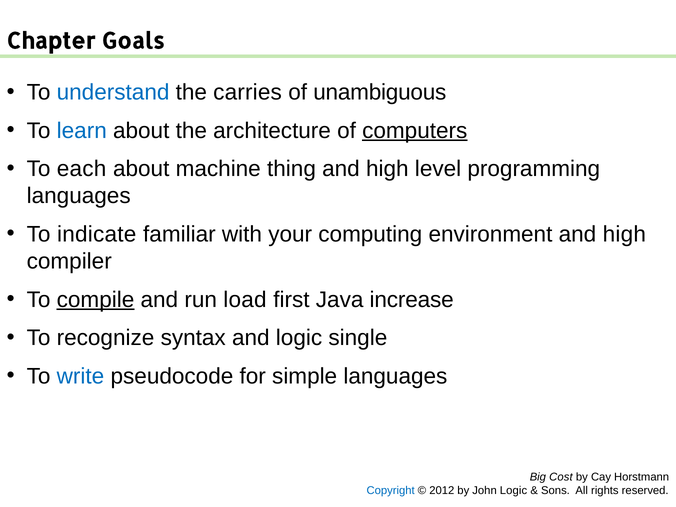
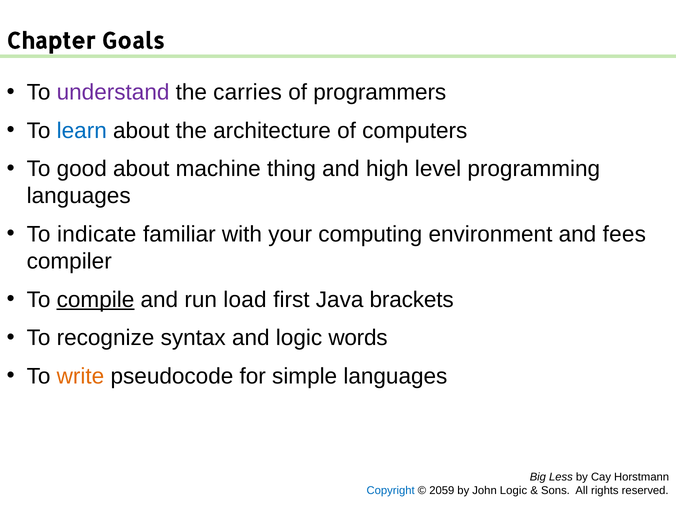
understand colour: blue -> purple
unambiguous: unambiguous -> programmers
computers underline: present -> none
each: each -> good
environment and high: high -> fees
increase: increase -> brackets
single: single -> words
write colour: blue -> orange
Cost: Cost -> Less
2012: 2012 -> 2059
